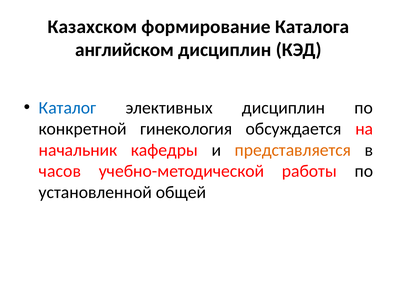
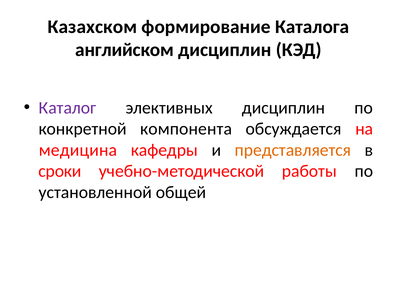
Каталог colour: blue -> purple
гинекология: гинекология -> компонента
начальник: начальник -> медицина
часов: часов -> сроки
